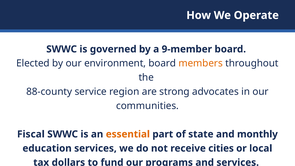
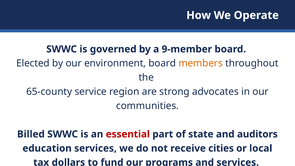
88-county: 88-county -> 65-county
Fiscal: Fiscal -> Billed
essential colour: orange -> red
monthly: monthly -> auditors
